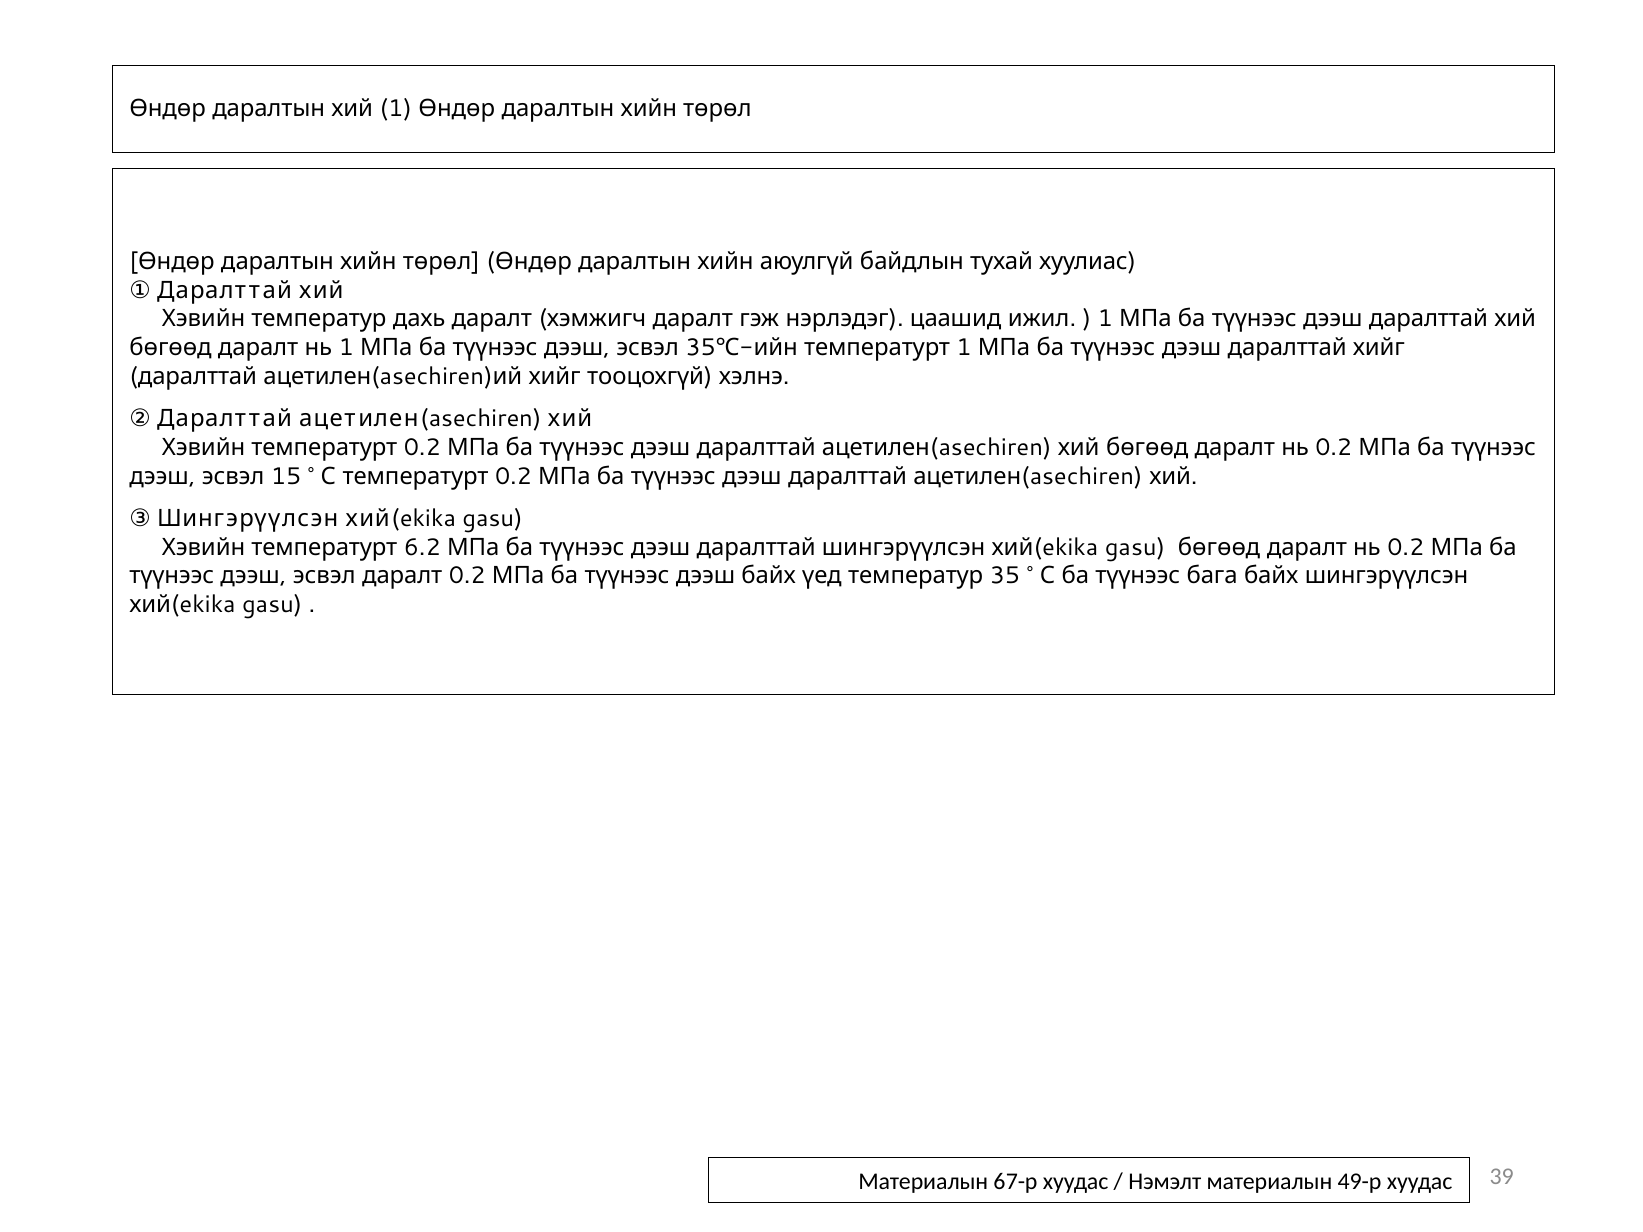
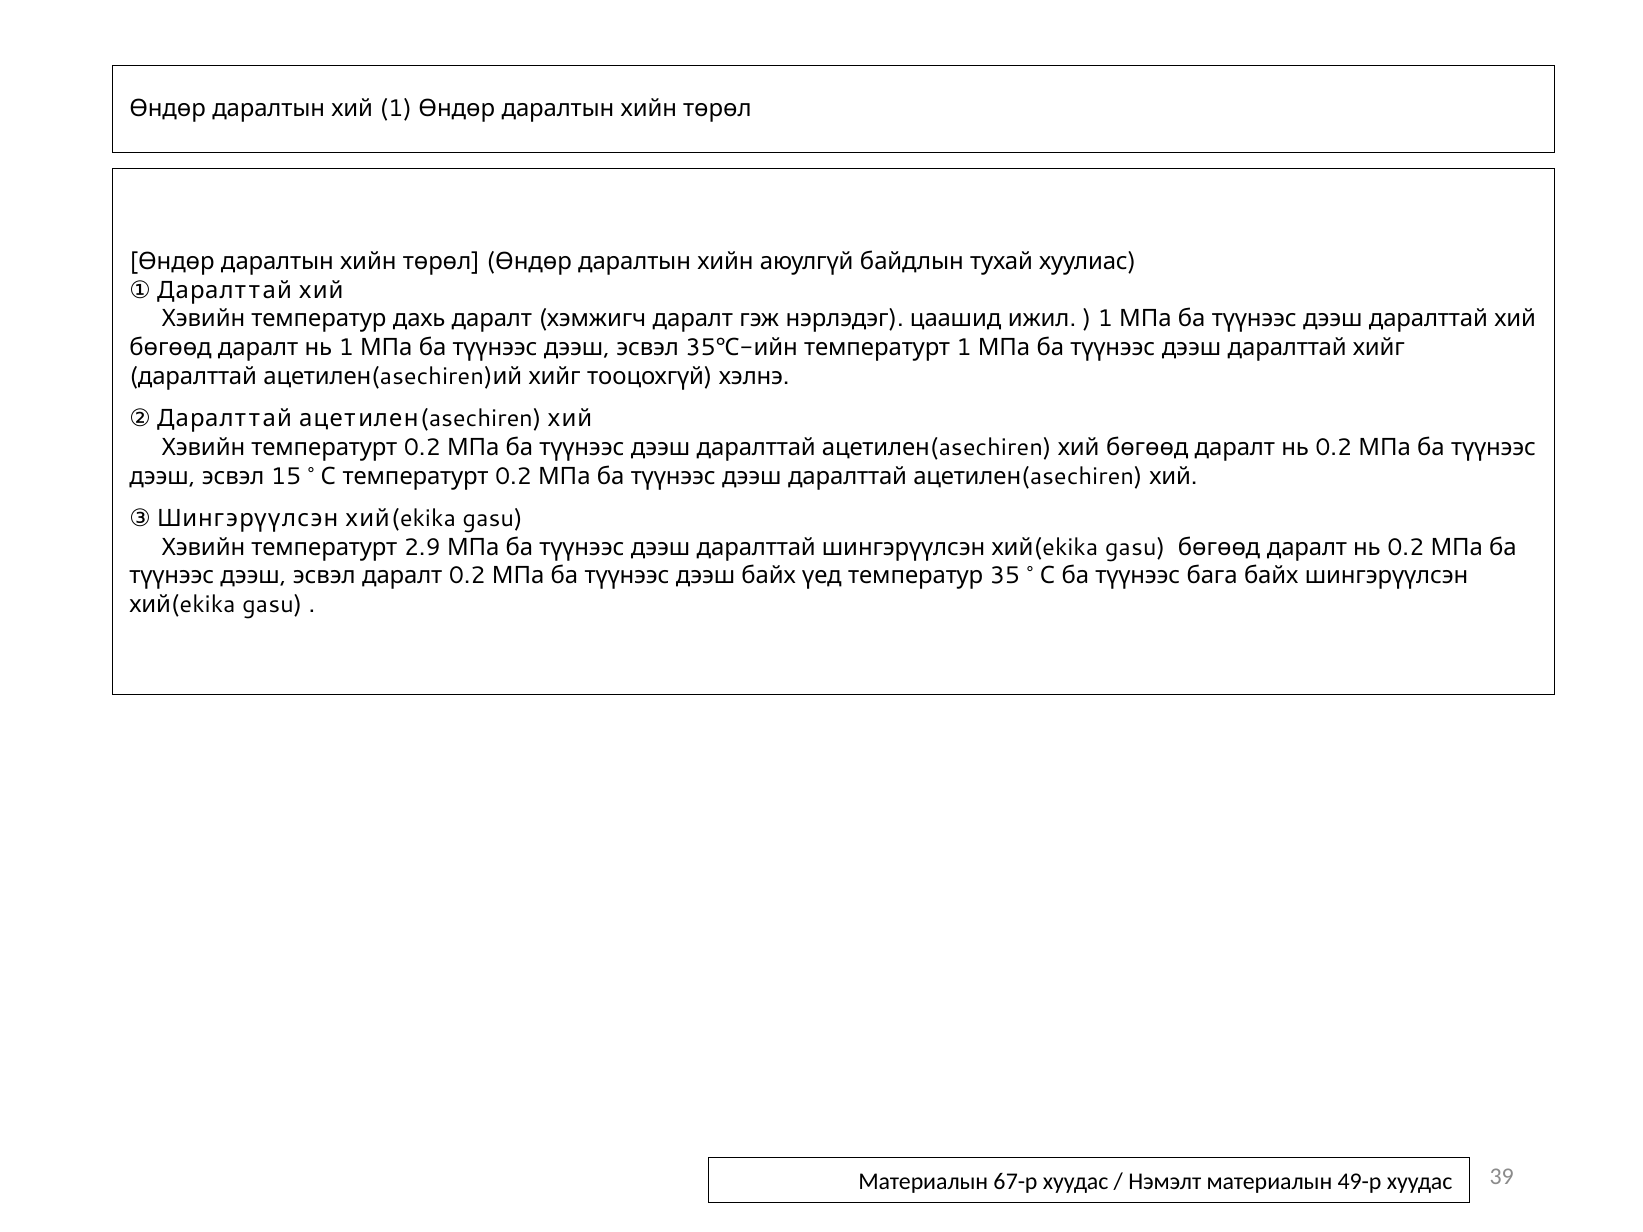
6.2: 6.2 -> 2.9
